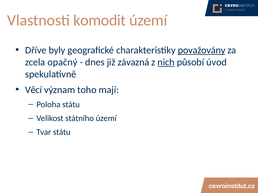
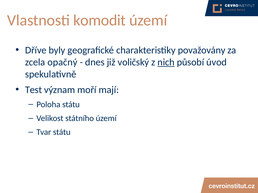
považovány underline: present -> none
závazná: závazná -> voličský
Věcí: Věcí -> Test
toho: toho -> moří
